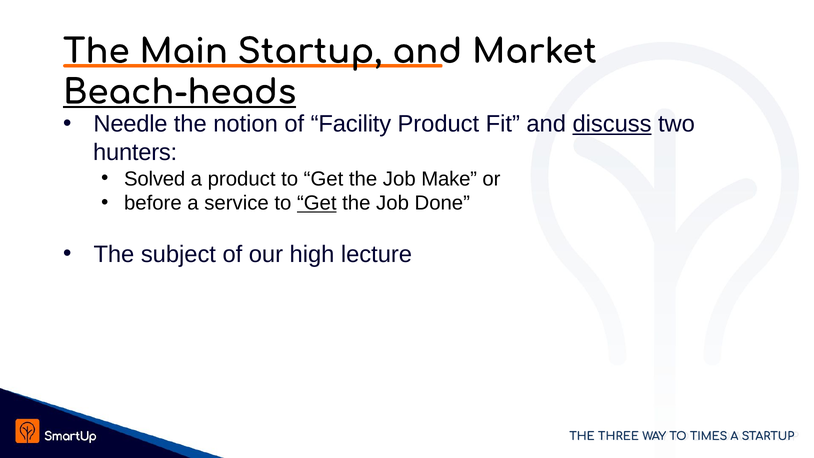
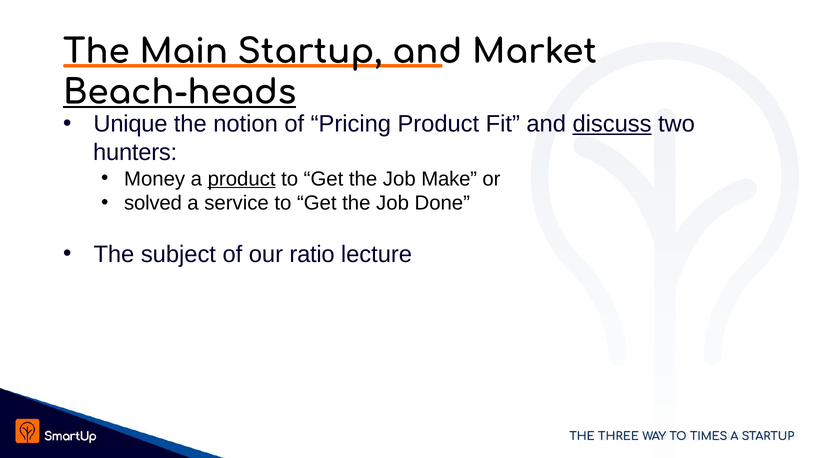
Needle: Needle -> Unique
Facility: Facility -> Pricing
Solved: Solved -> Money
product at (242, 179) underline: none -> present
before: before -> solved
Get at (317, 203) underline: present -> none
high: high -> ratio
